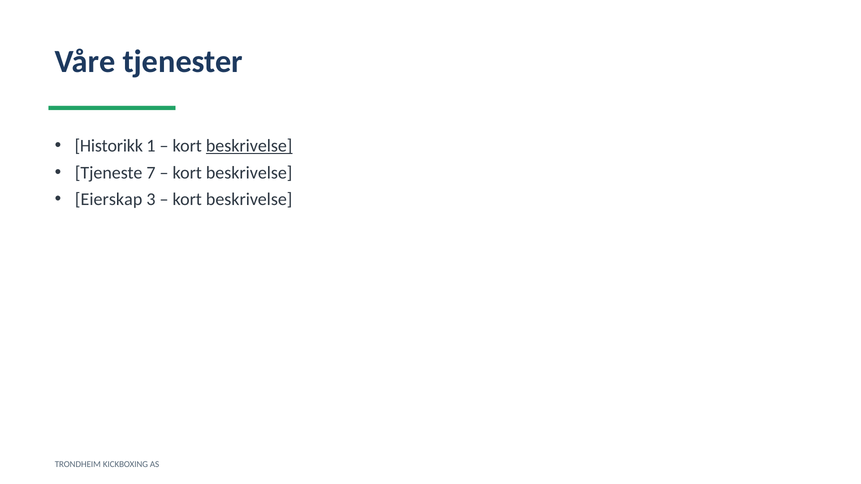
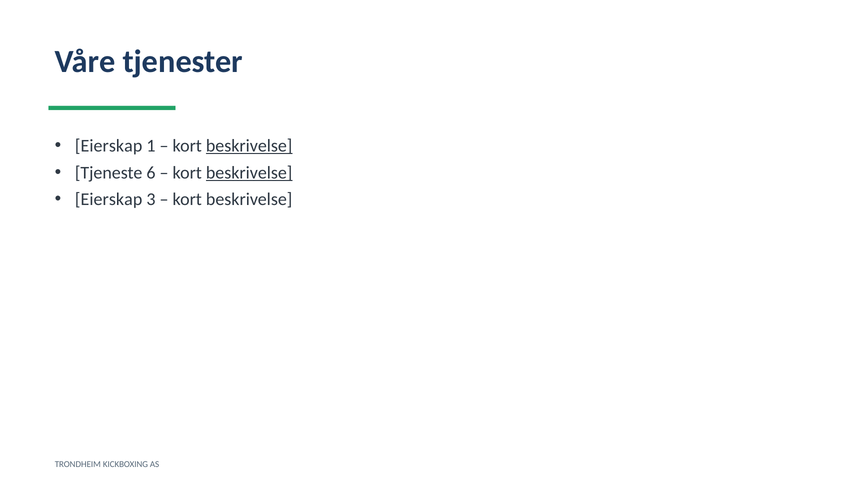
Historikk at (109, 146): Historikk -> Eierskap
7: 7 -> 6
beskrivelse at (249, 173) underline: none -> present
